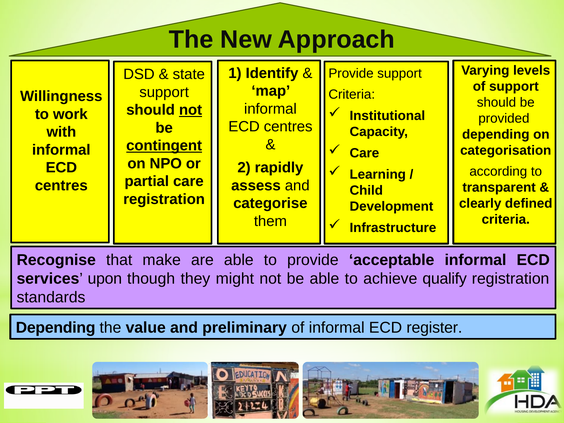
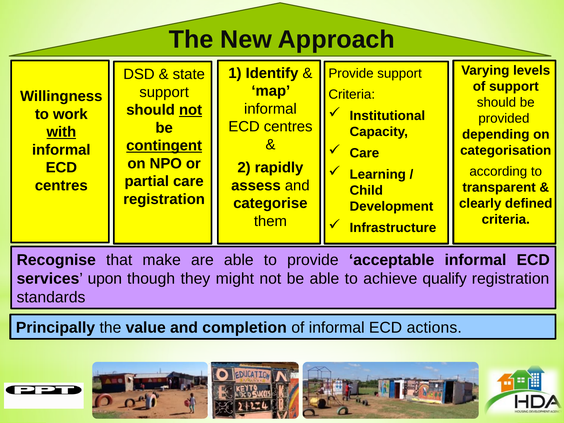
with underline: none -> present
Depending at (56, 328): Depending -> Principally
preliminary: preliminary -> completion
register: register -> actions
